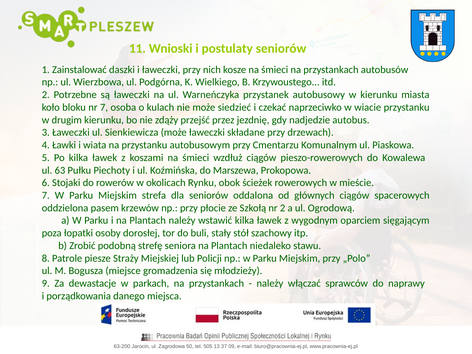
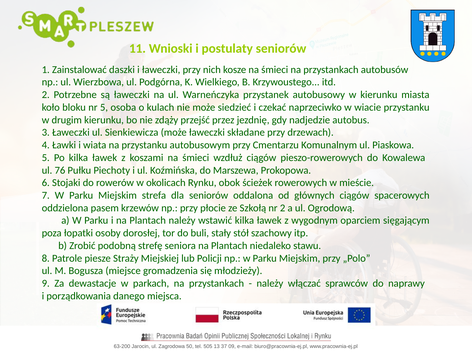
nr 7: 7 -> 5
63: 63 -> 76
